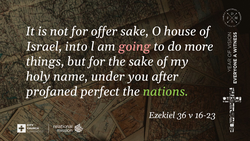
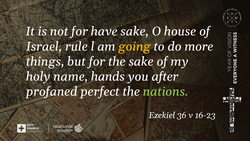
offer: offer -> have
into: into -> rule
going colour: pink -> yellow
under: under -> hands
